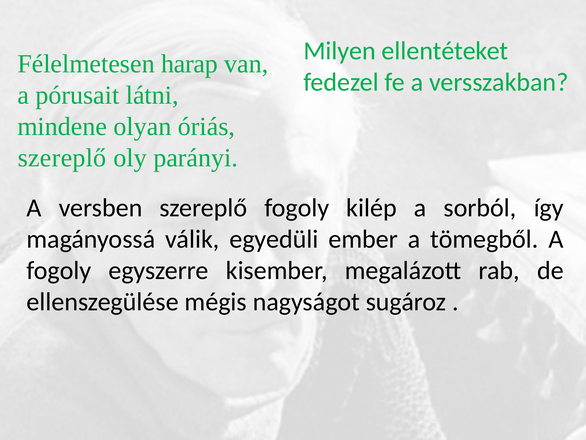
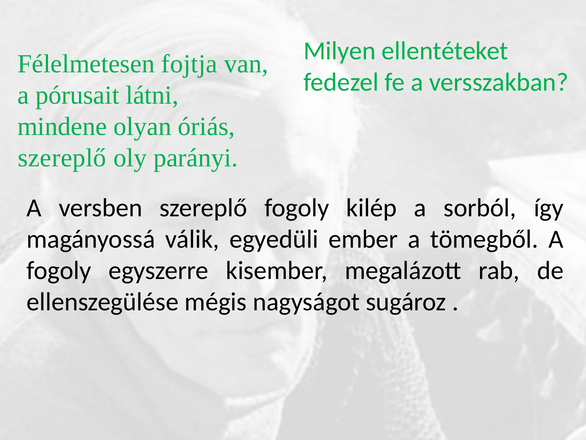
harap: harap -> fojtja
